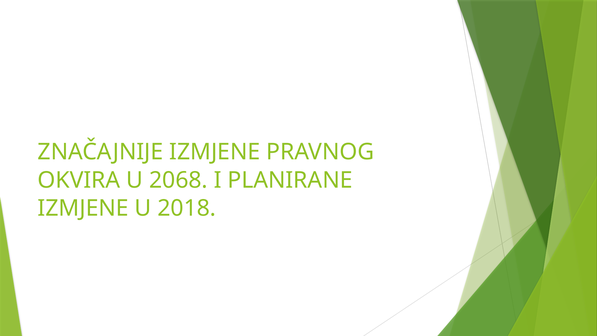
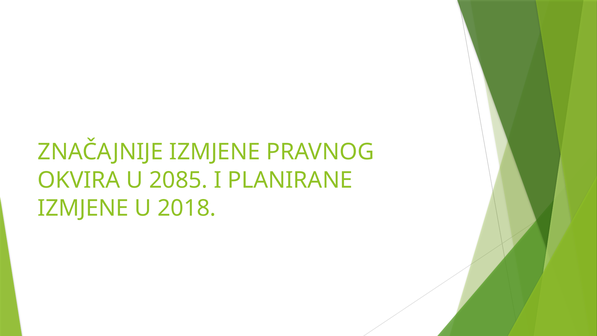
2068: 2068 -> 2085
